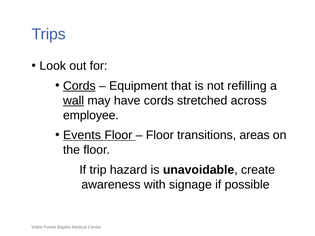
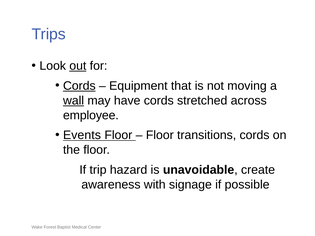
out underline: none -> present
refilling: refilling -> moving
transitions areas: areas -> cords
